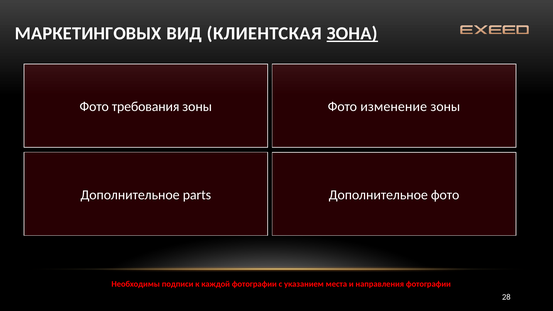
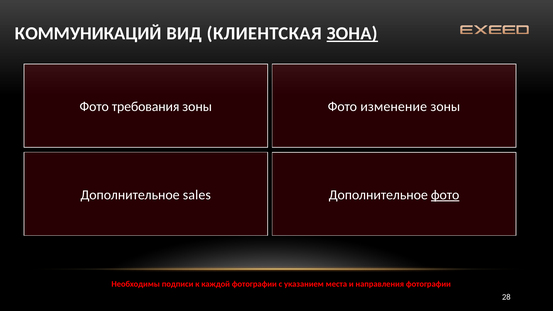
МАРКЕТИНГОВЫХ: МАРКЕТИНГОВЫХ -> КОММУНИКАЦИЙ
parts: parts -> sales
фото at (445, 195) underline: none -> present
